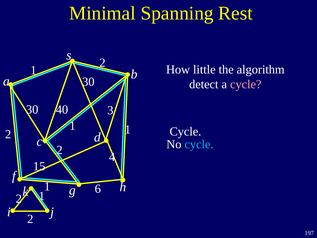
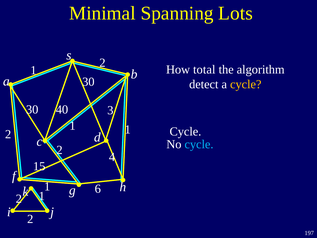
Rest: Rest -> Lots
little: little -> total
cycle at (246, 84) colour: pink -> yellow
